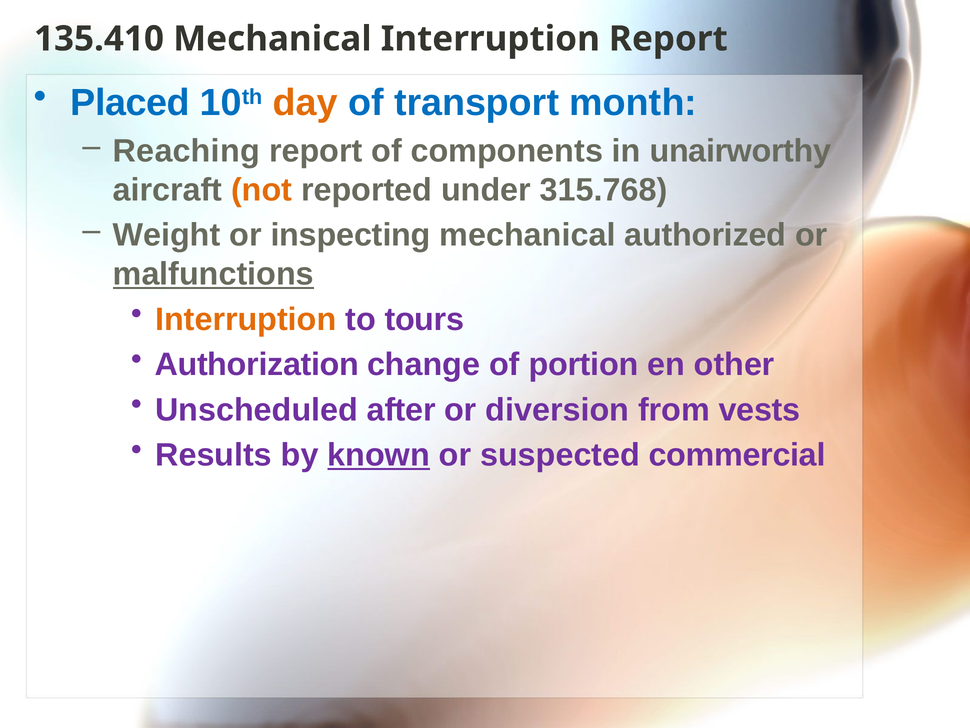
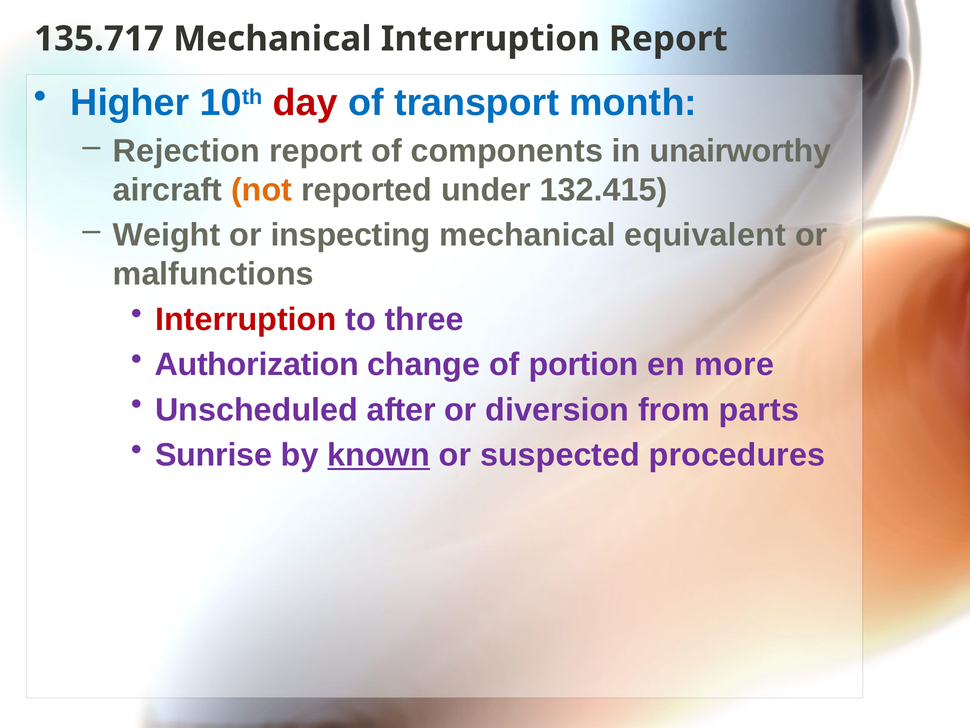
135.410: 135.410 -> 135.717
Placed: Placed -> Higher
day colour: orange -> red
Reaching: Reaching -> Rejection
315.768: 315.768 -> 132.415
authorized: authorized -> equivalent
malfunctions underline: present -> none
Interruption at (246, 319) colour: orange -> red
tours: tours -> three
other: other -> more
vests: vests -> parts
Results: Results -> Sunrise
commercial: commercial -> procedures
